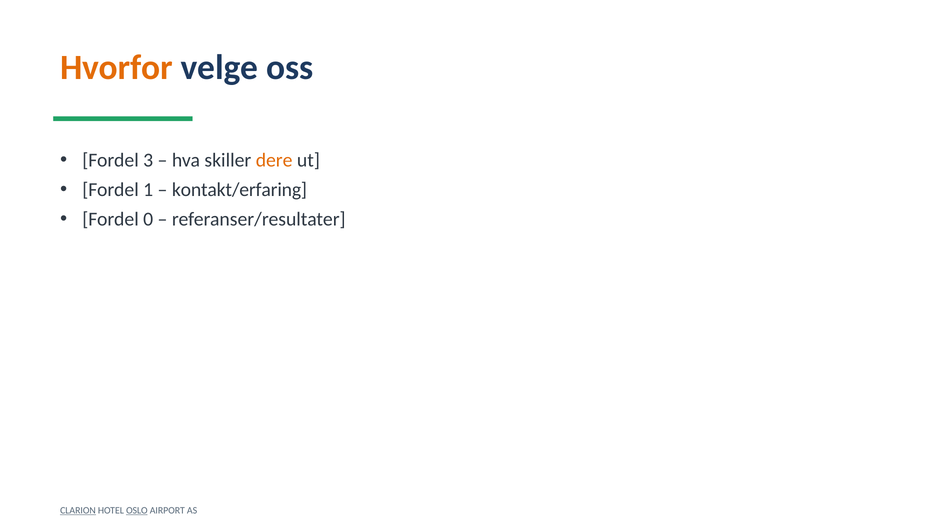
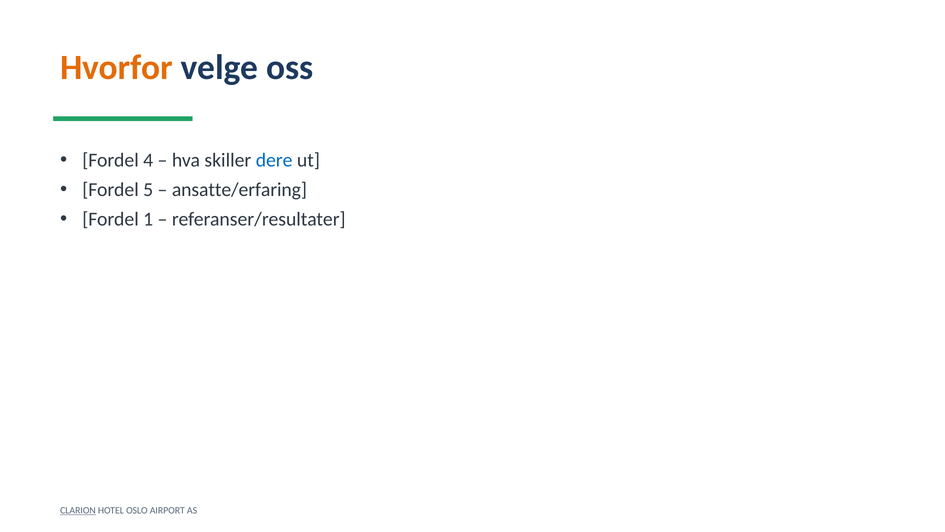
3: 3 -> 4
dere colour: orange -> blue
1: 1 -> 5
kontakt/erfaring: kontakt/erfaring -> ansatte/erfaring
0: 0 -> 1
OSLO underline: present -> none
